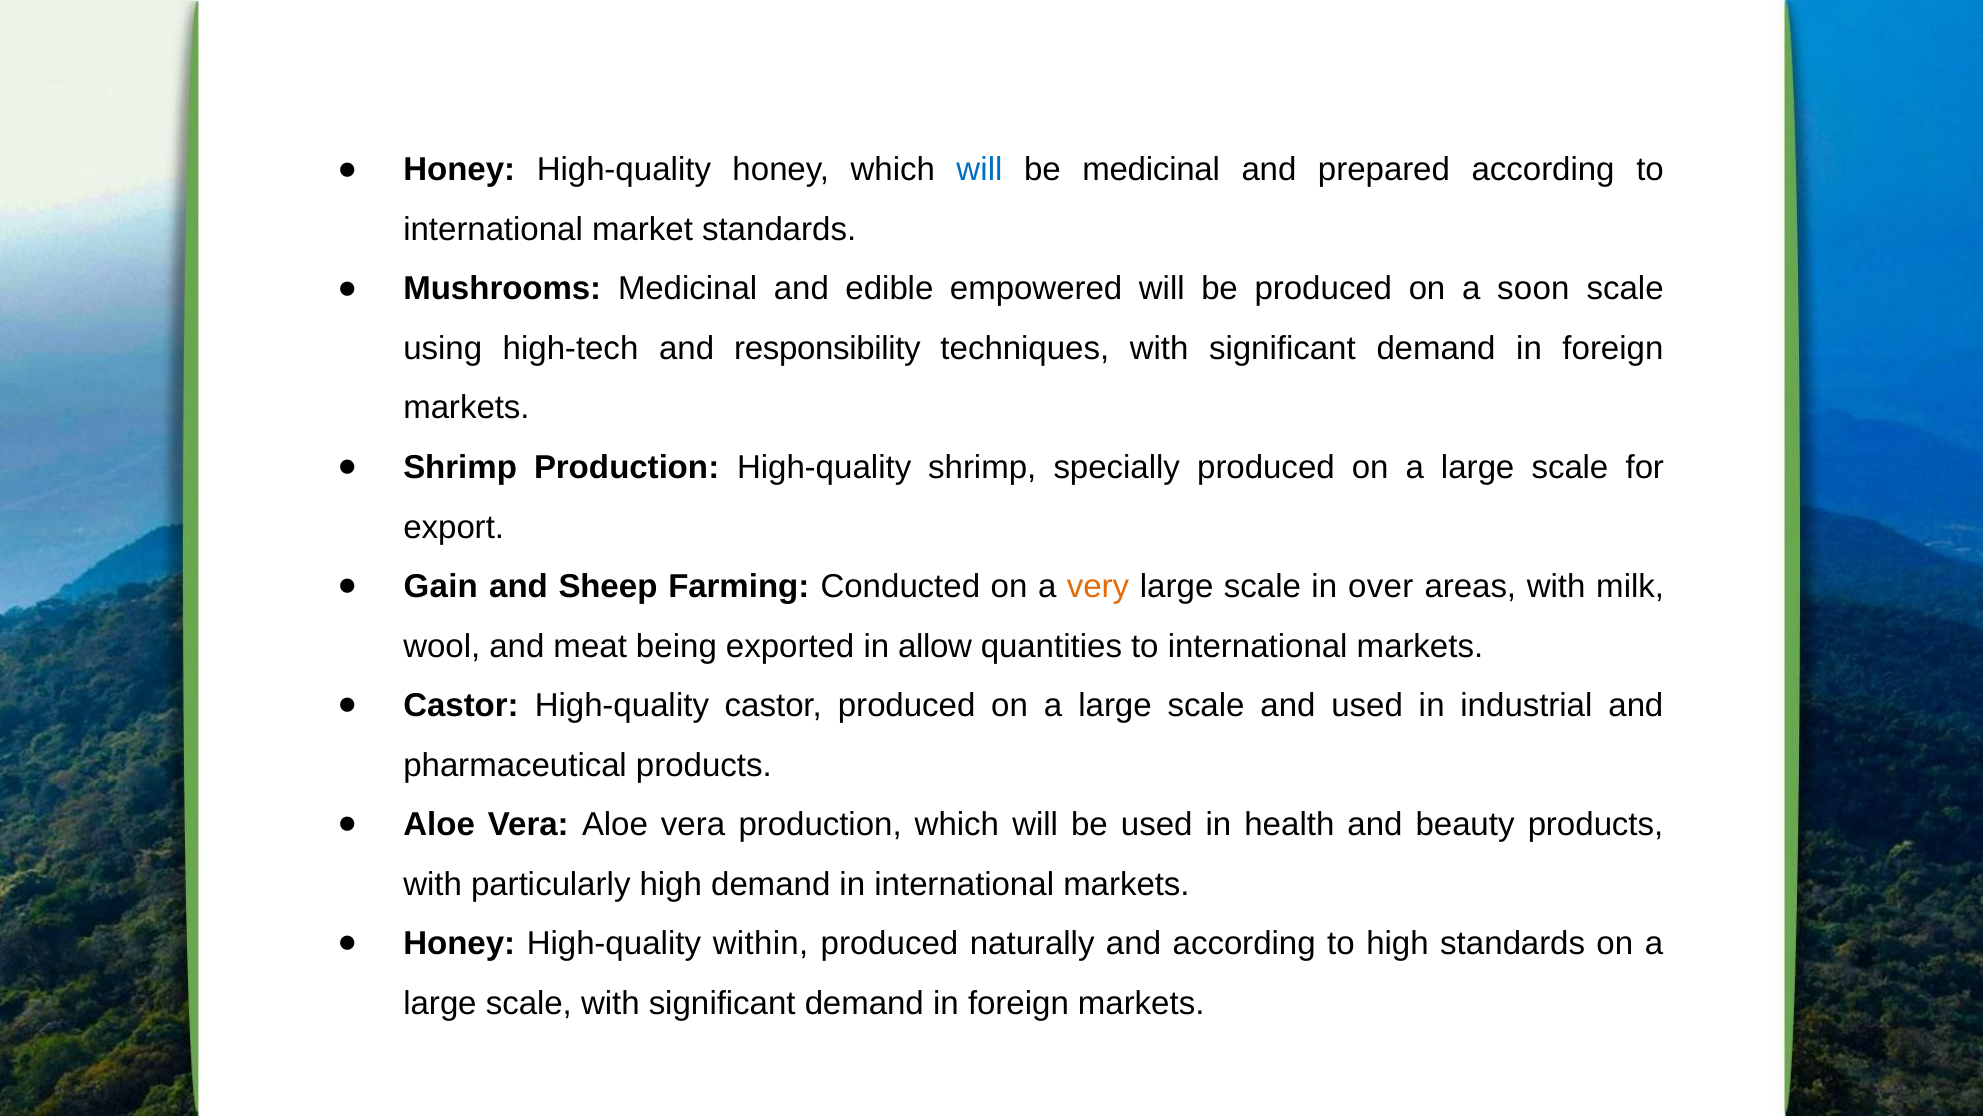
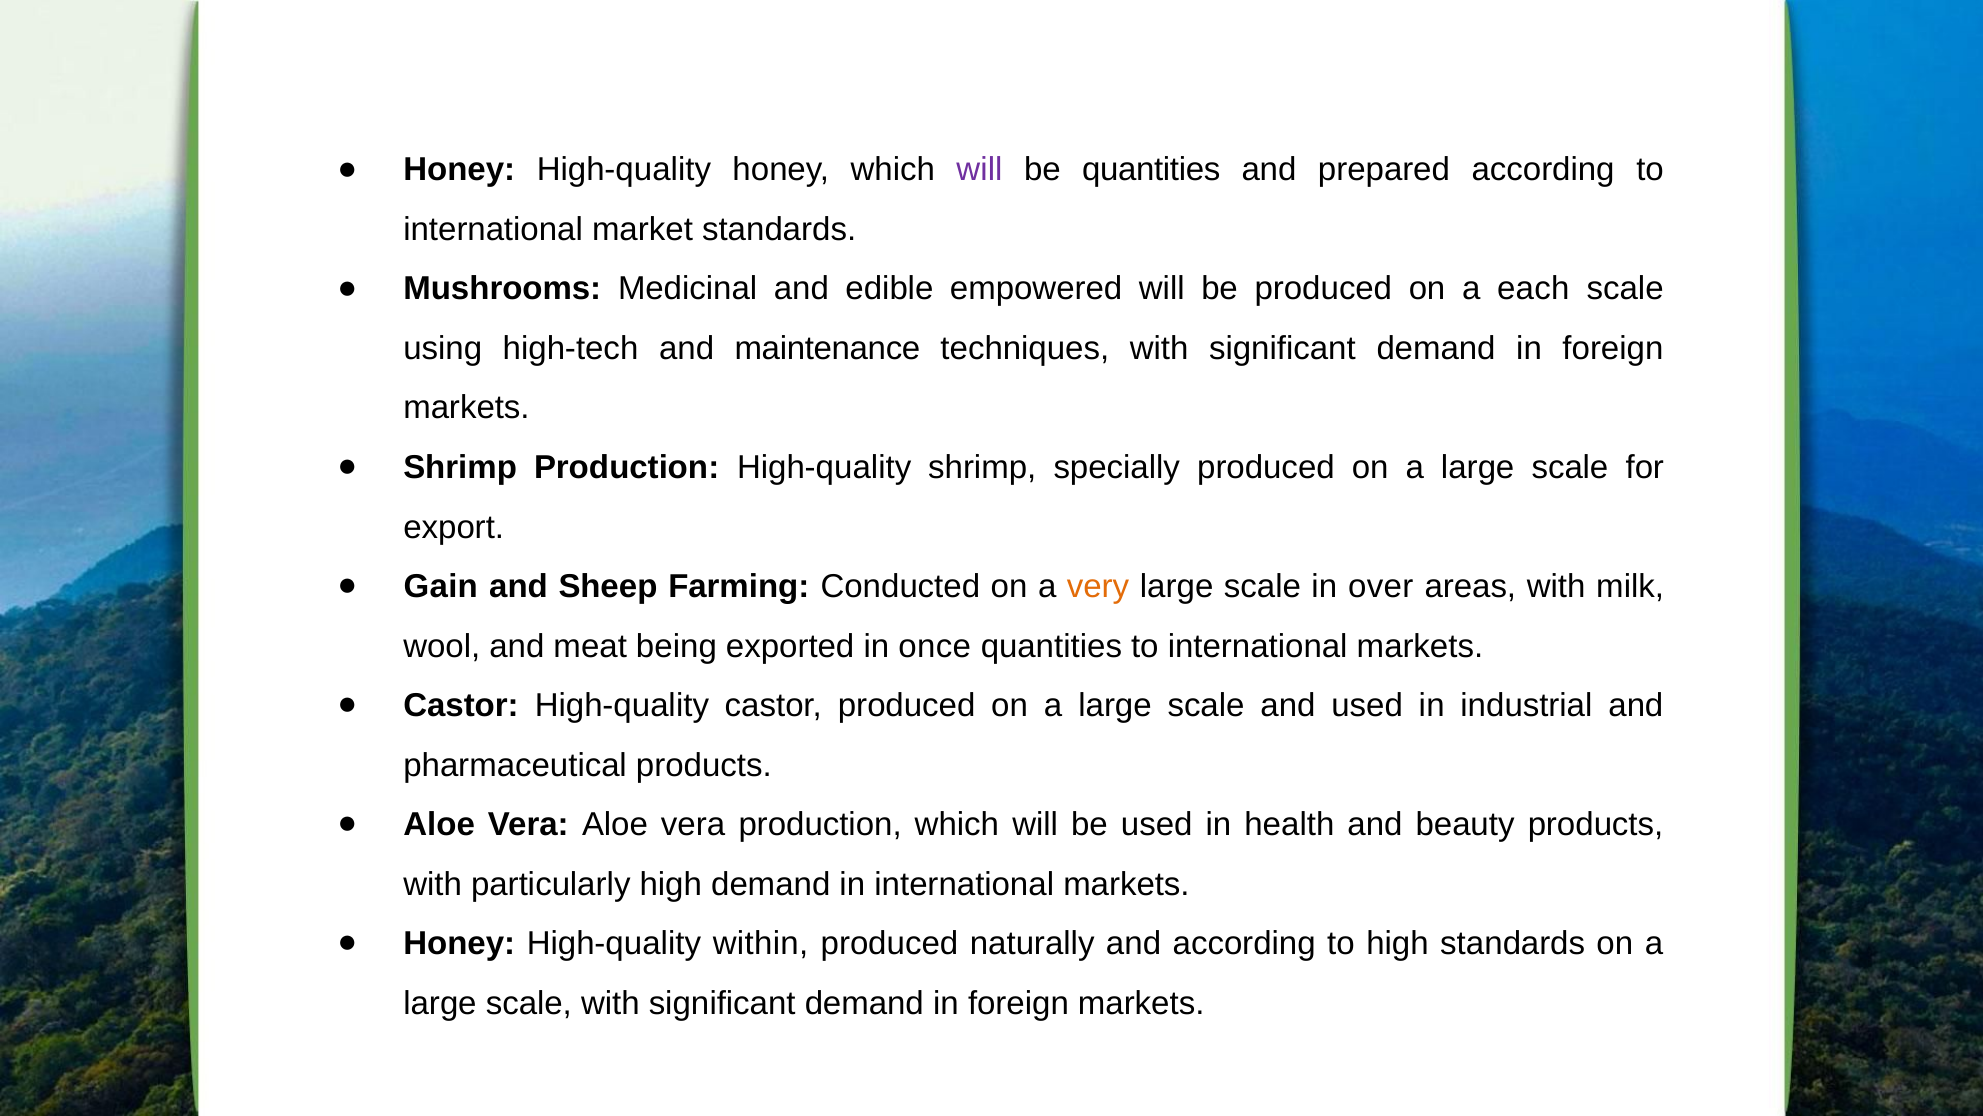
will at (979, 170) colour: blue -> purple
be medicinal: medicinal -> quantities
soon: soon -> each
responsibility: responsibility -> maintenance
allow: allow -> once
